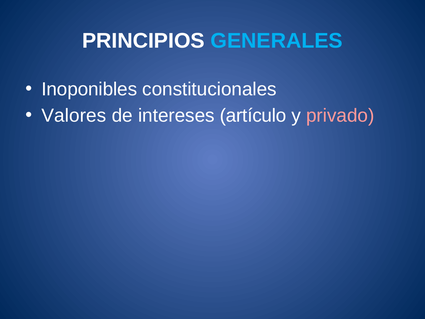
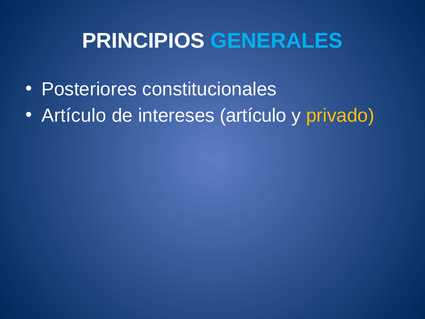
Inoponibles: Inoponibles -> Posteriores
Valores at (74, 116): Valores -> Artículo
privado colour: pink -> yellow
